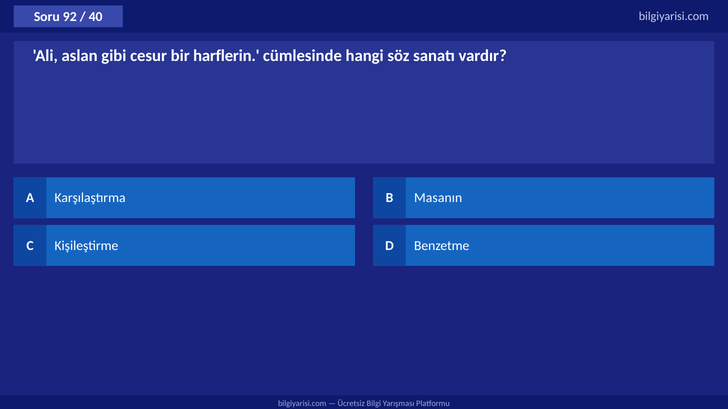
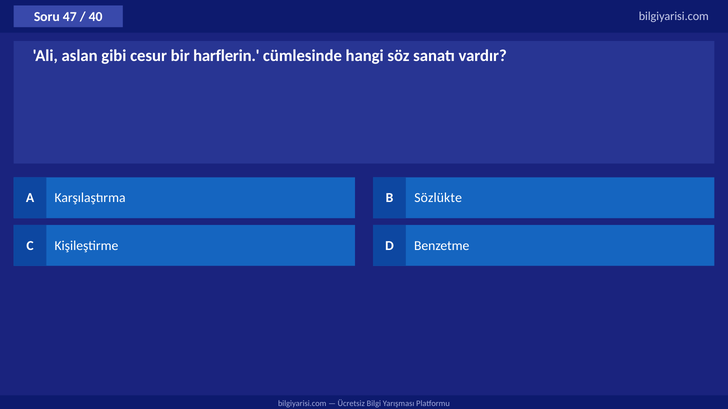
92: 92 -> 47
Masanın: Masanın -> Sözlükte
